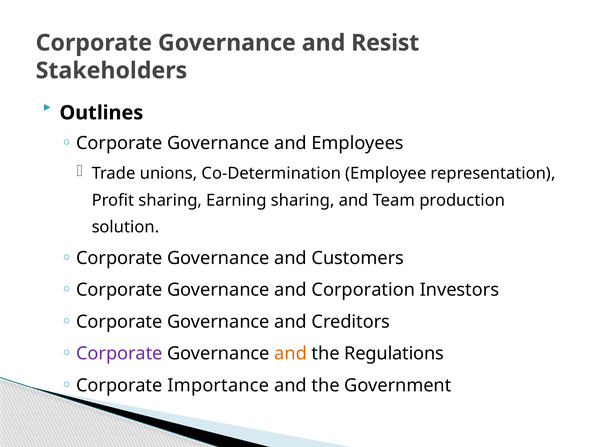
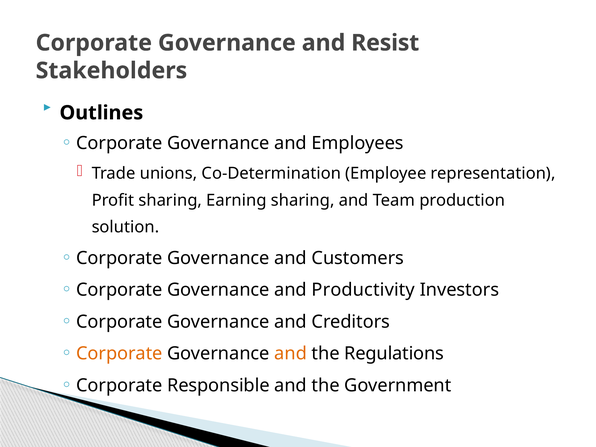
Corporation: Corporation -> Productivity
Corporate at (119, 354) colour: purple -> orange
Importance: Importance -> Responsible
